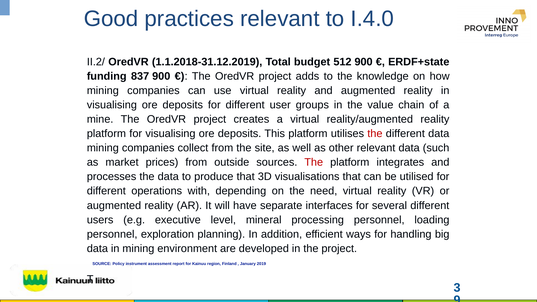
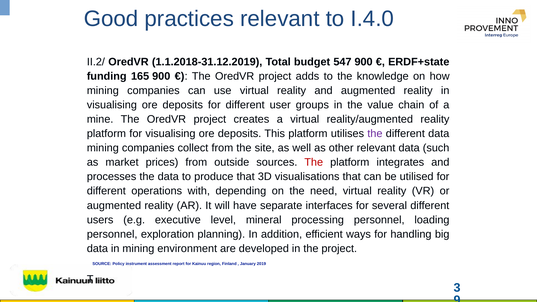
512: 512 -> 547
837: 837 -> 165
the at (375, 134) colour: red -> purple
